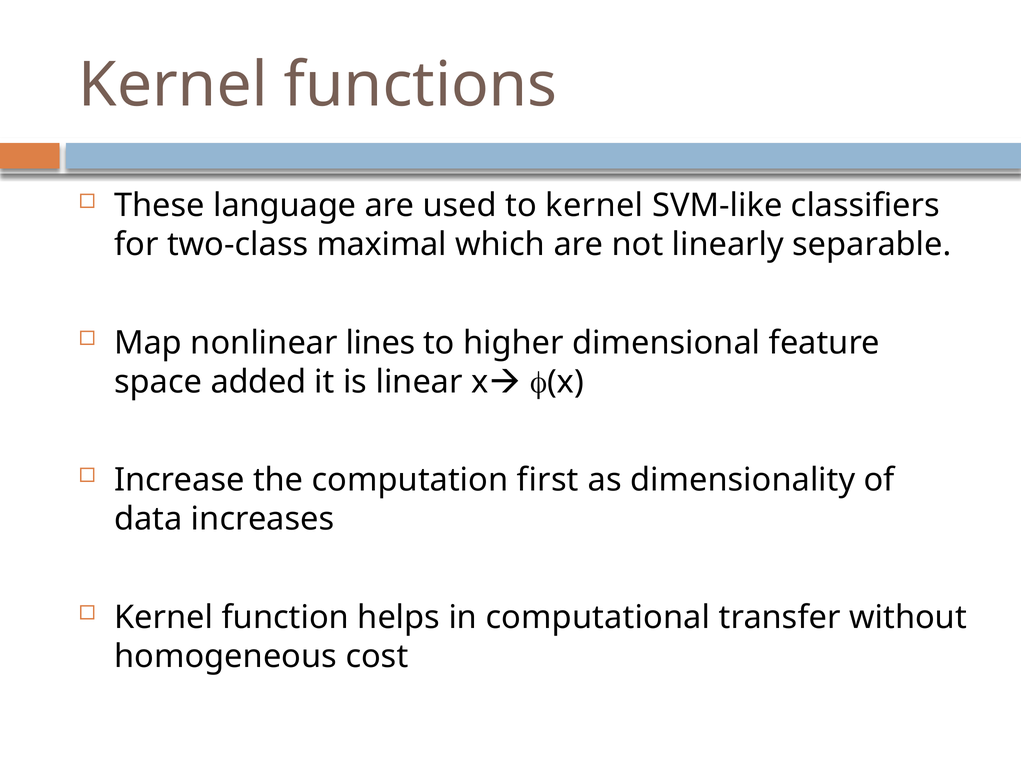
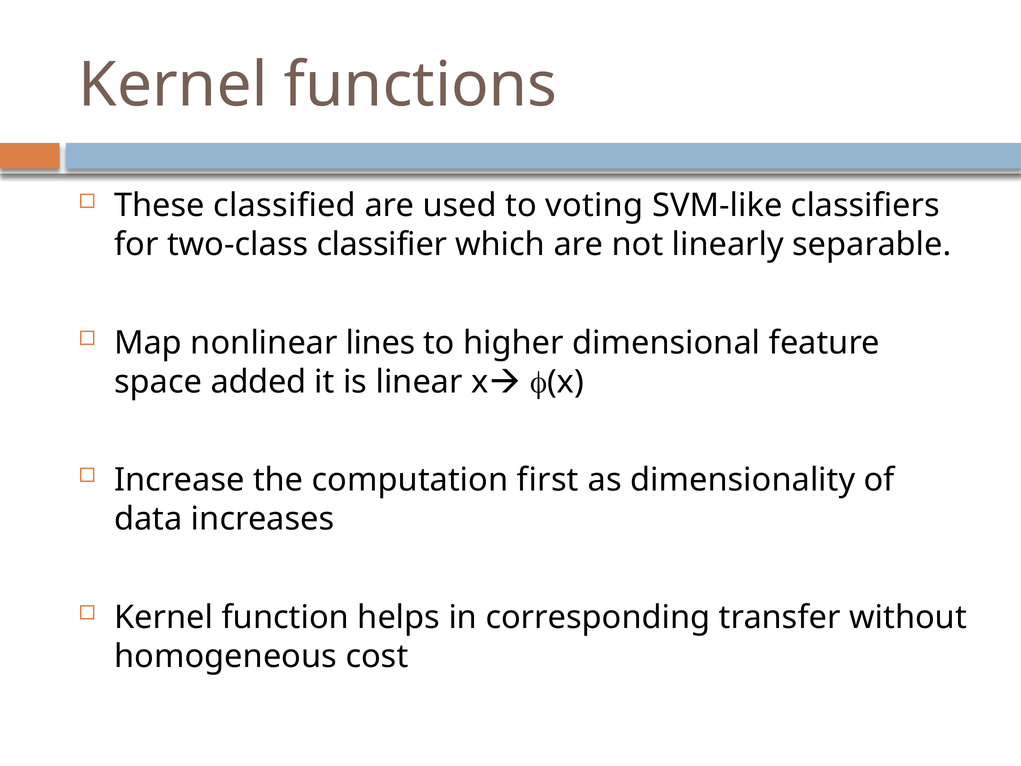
language: language -> classified
to kernel: kernel -> voting
maximal: maximal -> classifier
computational: computational -> corresponding
